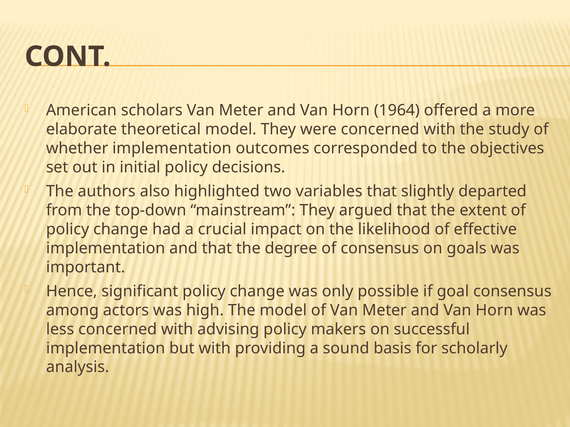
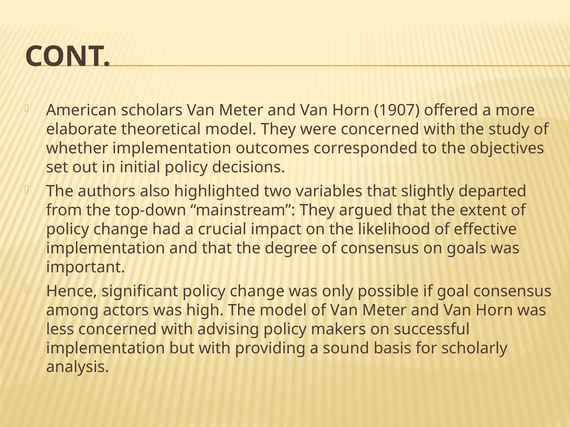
1964: 1964 -> 1907
